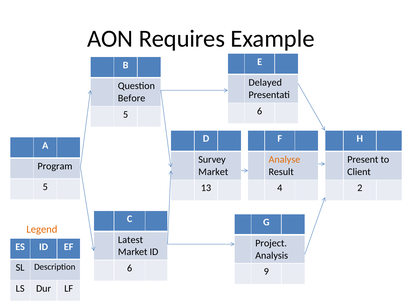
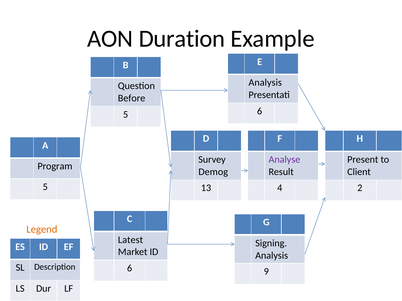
Requires: Requires -> Duration
Delayed at (265, 83): Delayed -> Analysis
Analyse colour: orange -> purple
Market at (213, 172): Market -> Demog
Project: Project -> Signing
